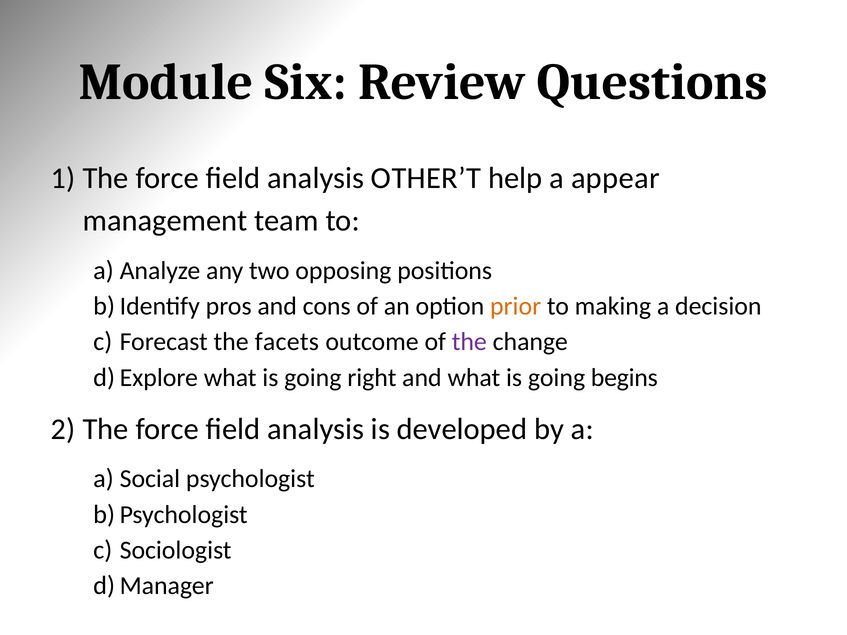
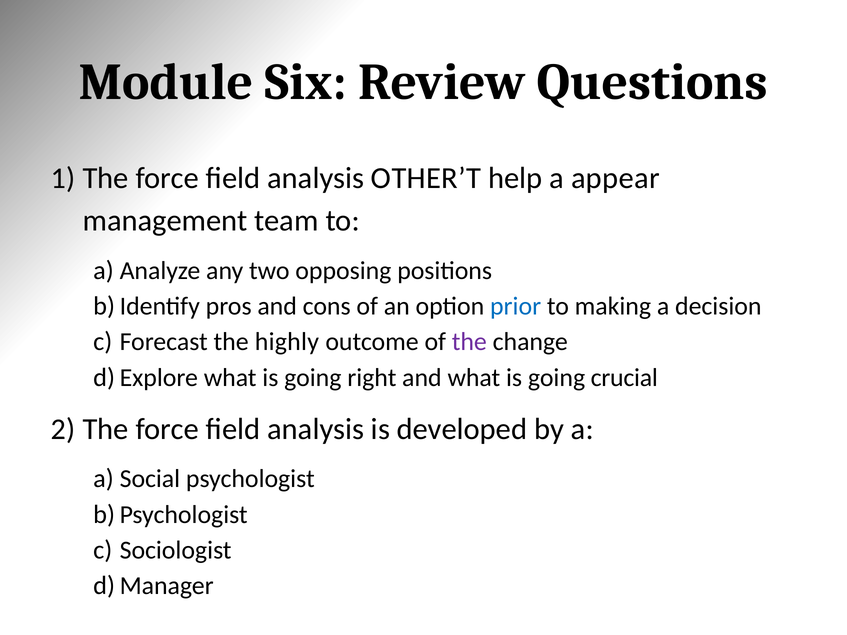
prior colour: orange -> blue
facets: facets -> highly
begins: begins -> crucial
